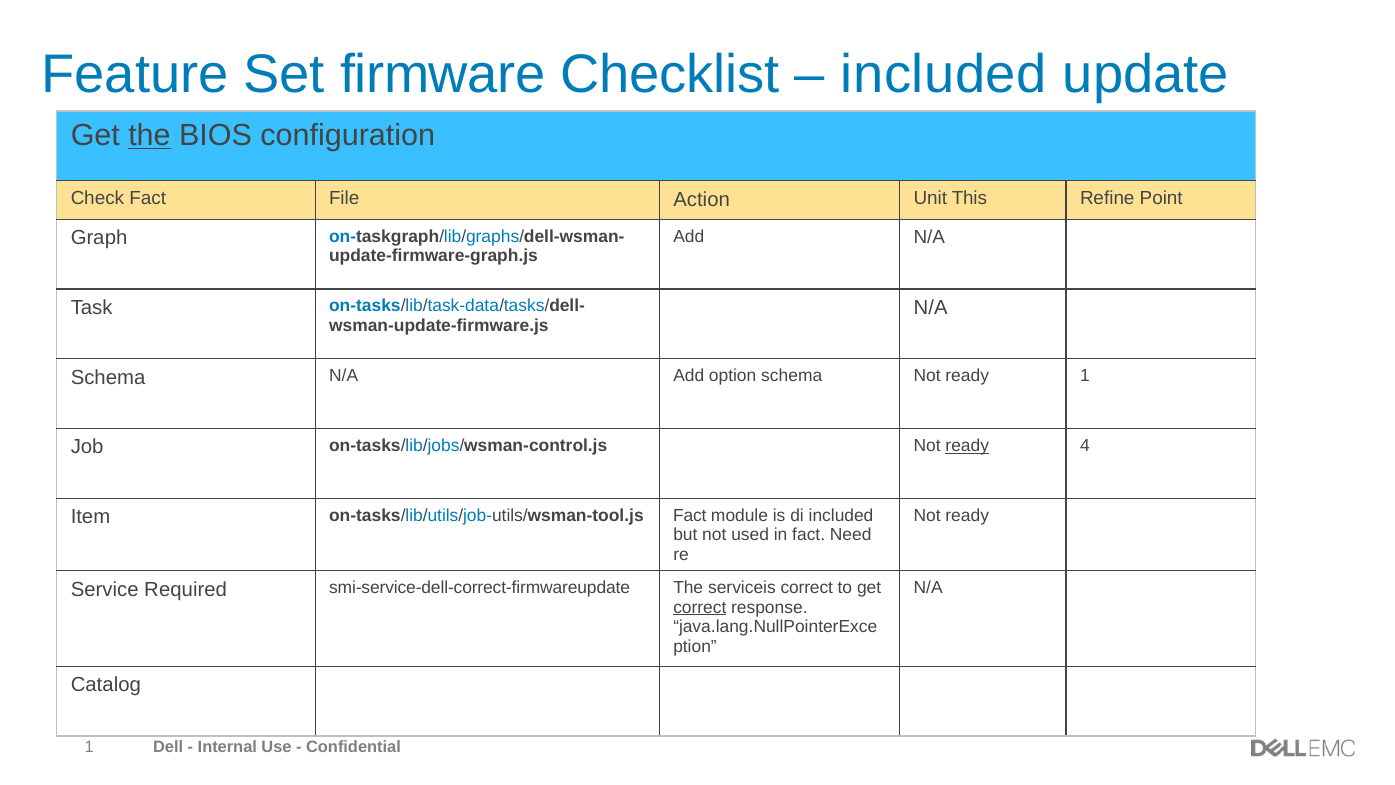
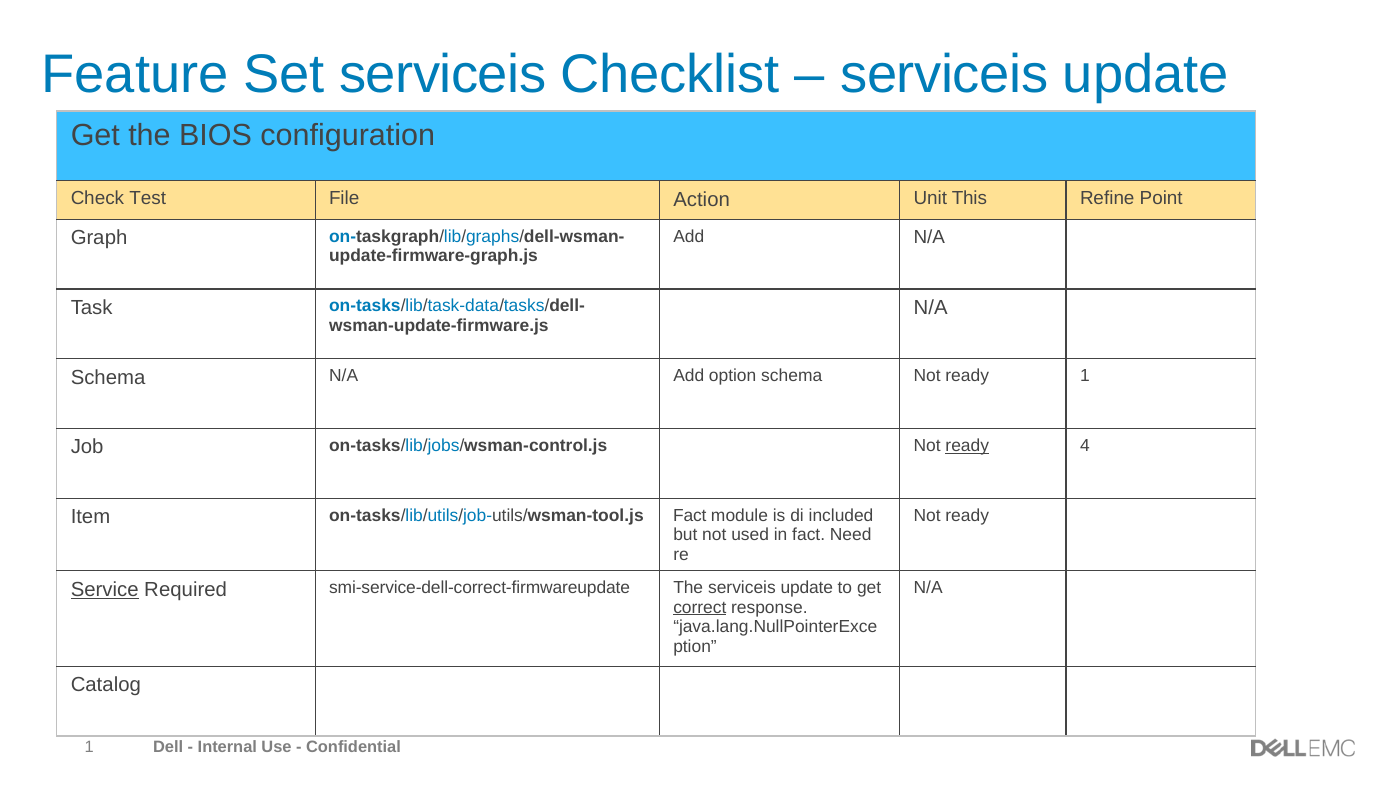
Set firmware: firmware -> serviceis
included at (944, 75): included -> serviceis
the at (149, 135) underline: present -> none
Check Fact: Fact -> Test
Service underline: none -> present
The serviceis correct: correct -> update
